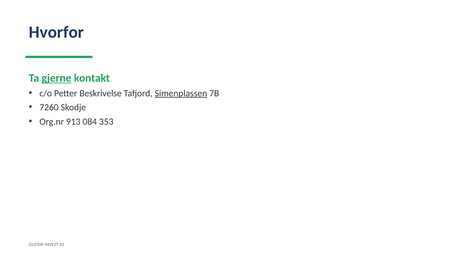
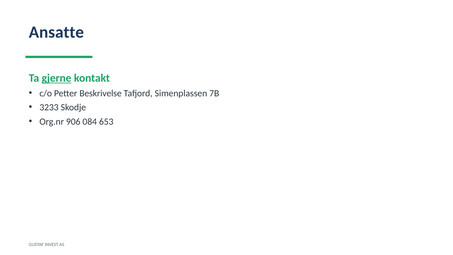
Hvorfor: Hvorfor -> Ansatte
Simenplassen underline: present -> none
7260: 7260 -> 3233
913: 913 -> 906
353: 353 -> 653
